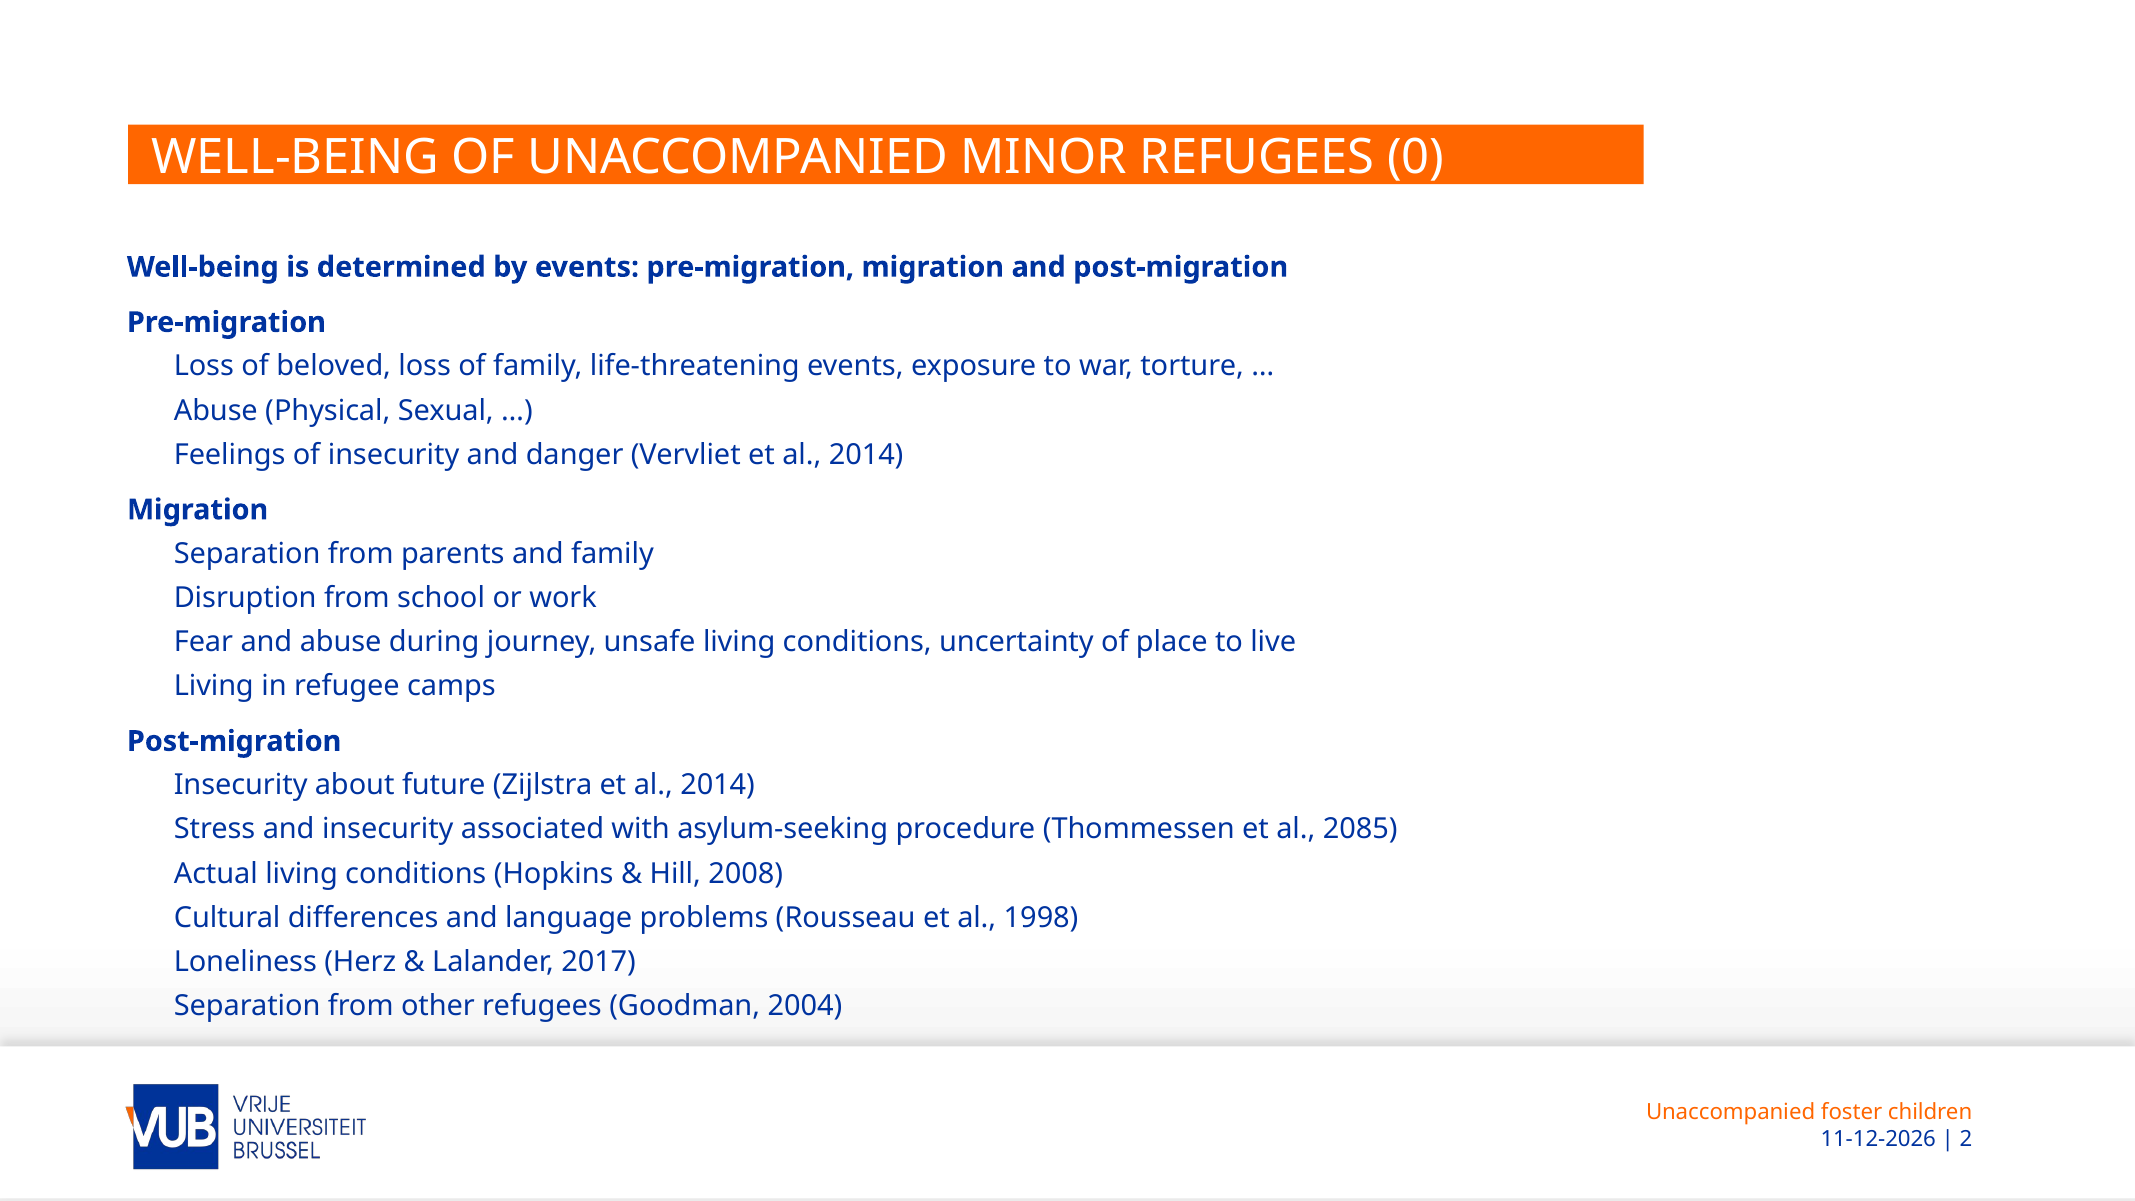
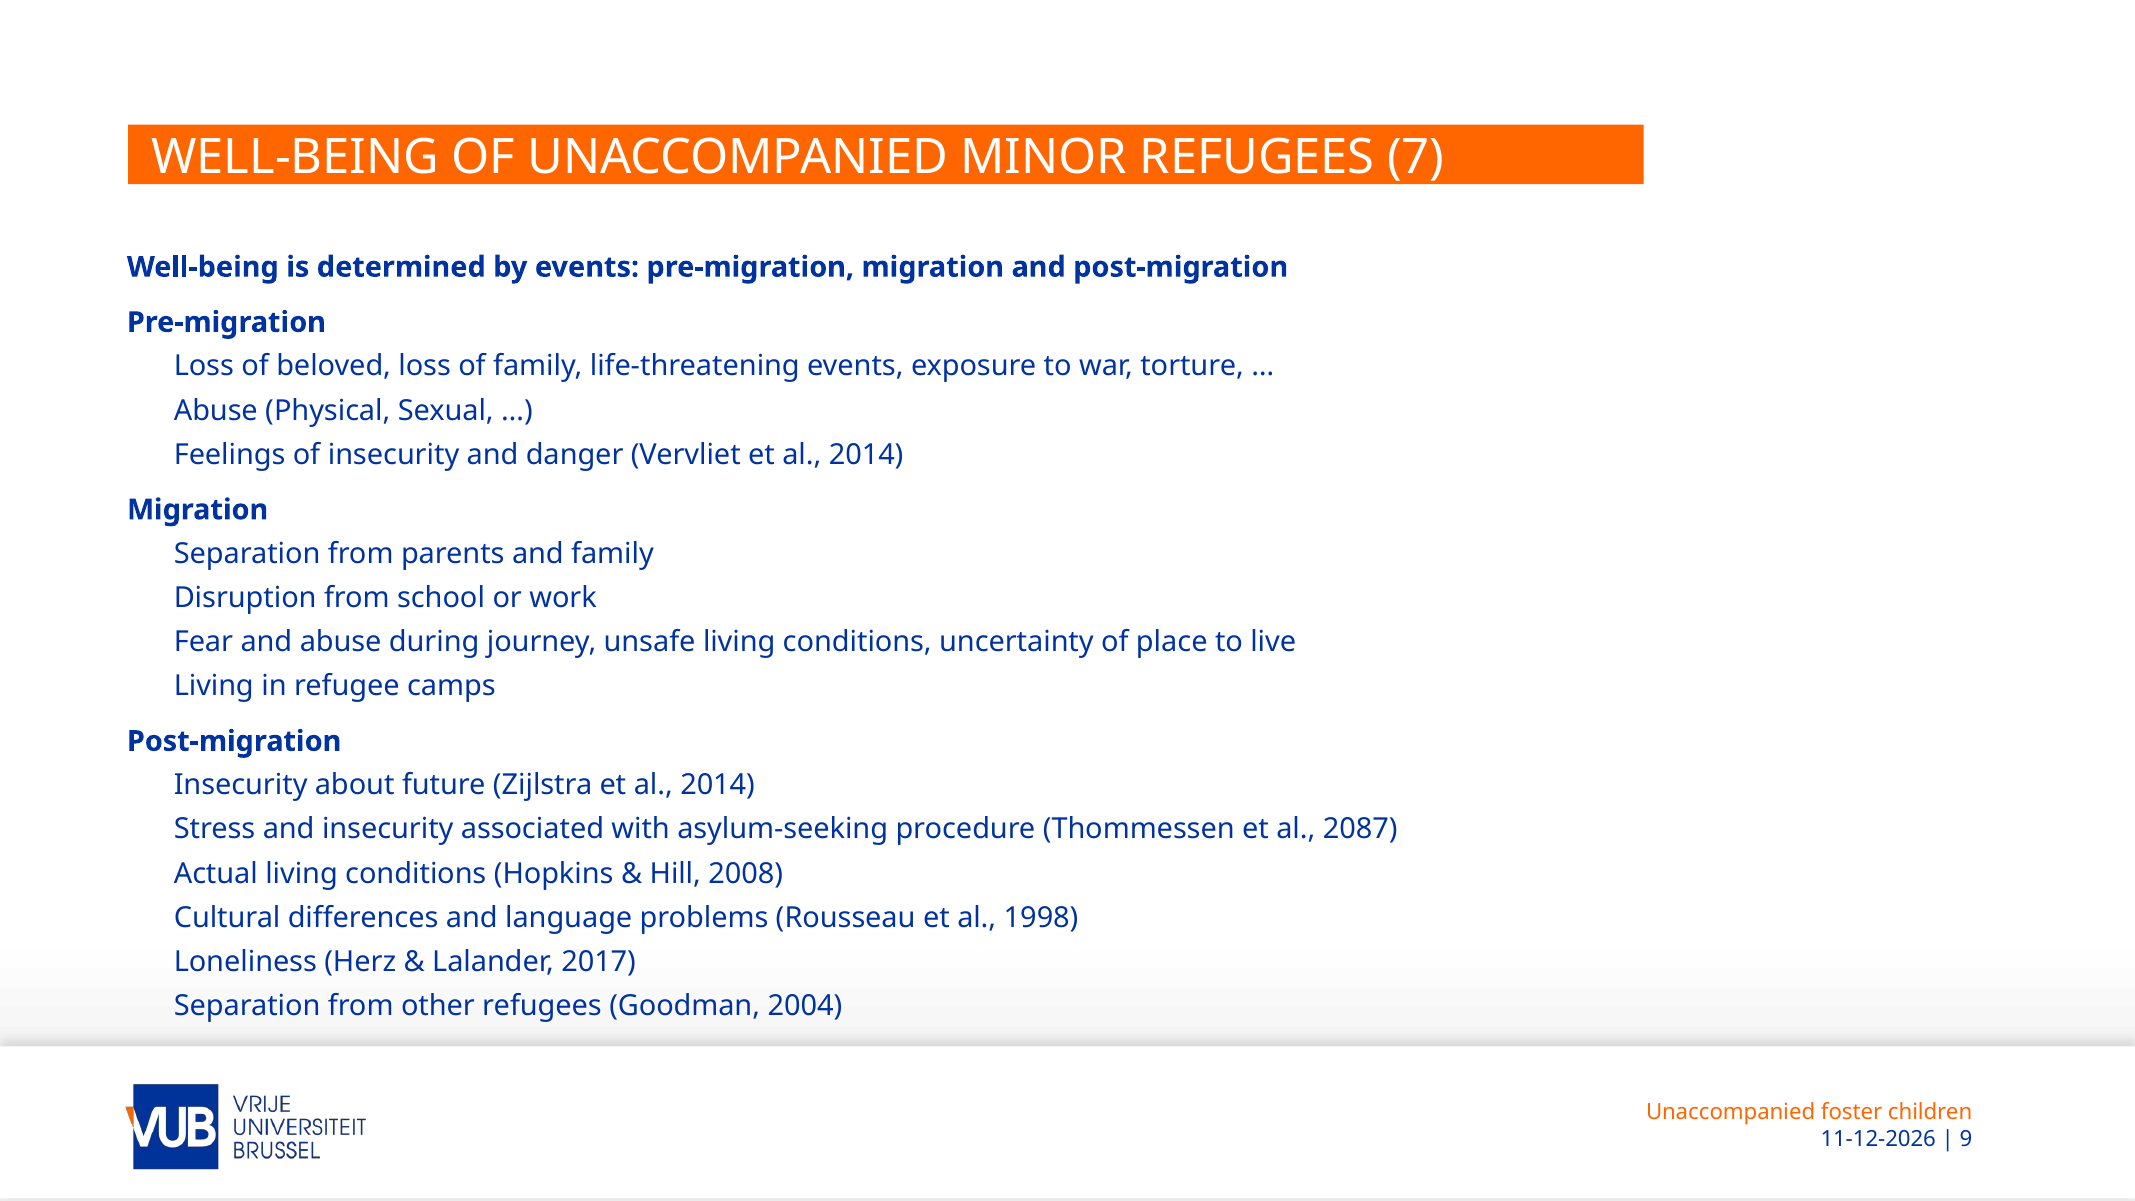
0: 0 -> 7
2085: 2085 -> 2087
2: 2 -> 9
